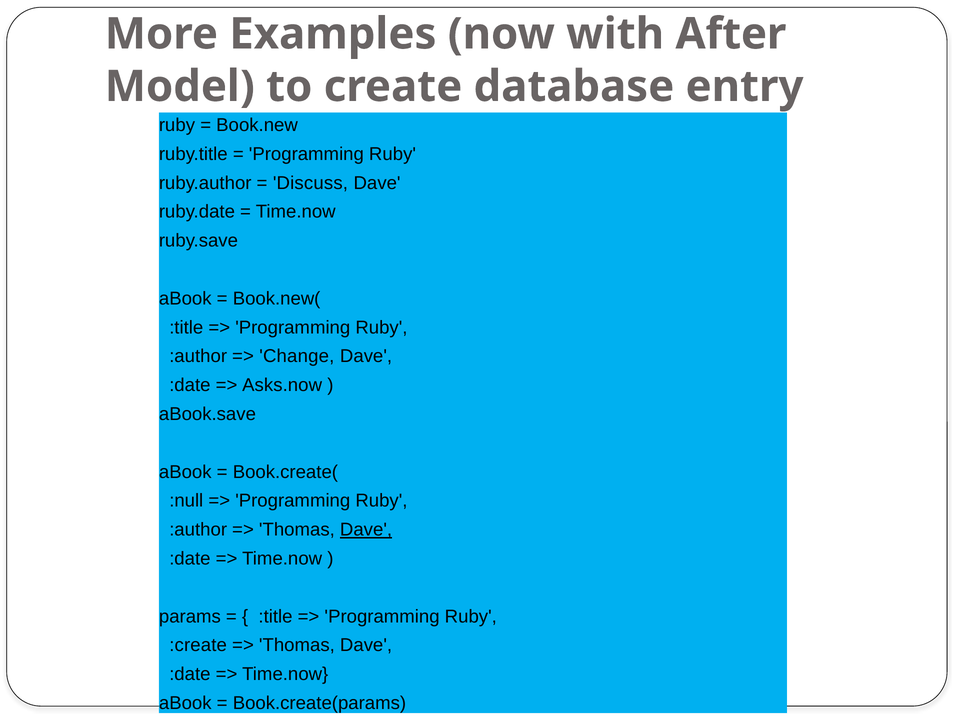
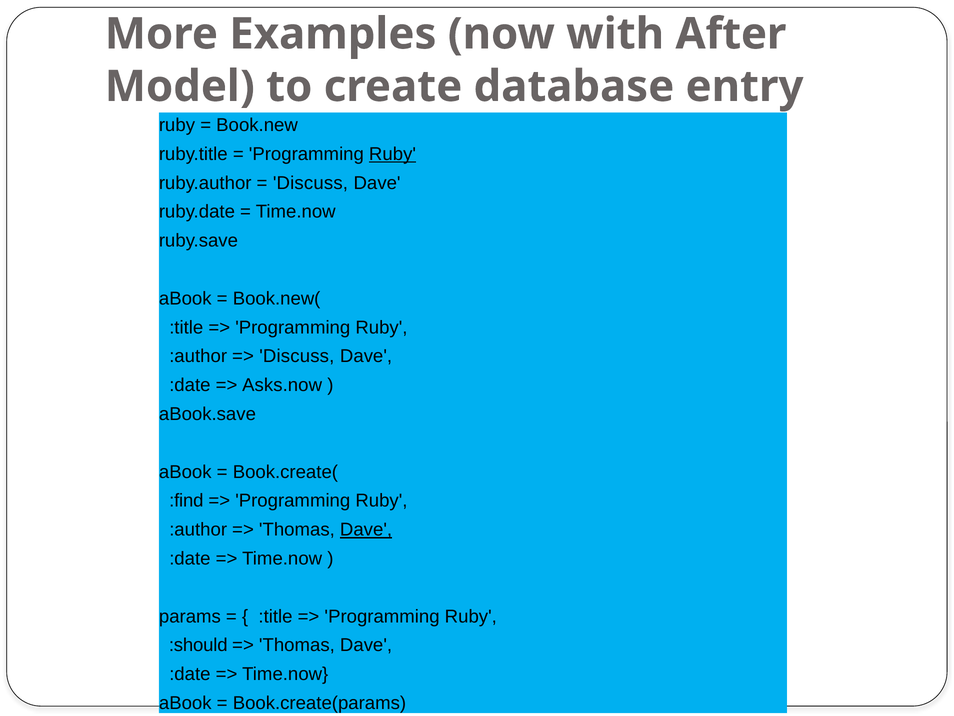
Ruby at (392, 154) underline: none -> present
Change at (297, 356): Change -> Discuss
:null: :null -> :find
:create: :create -> :should
